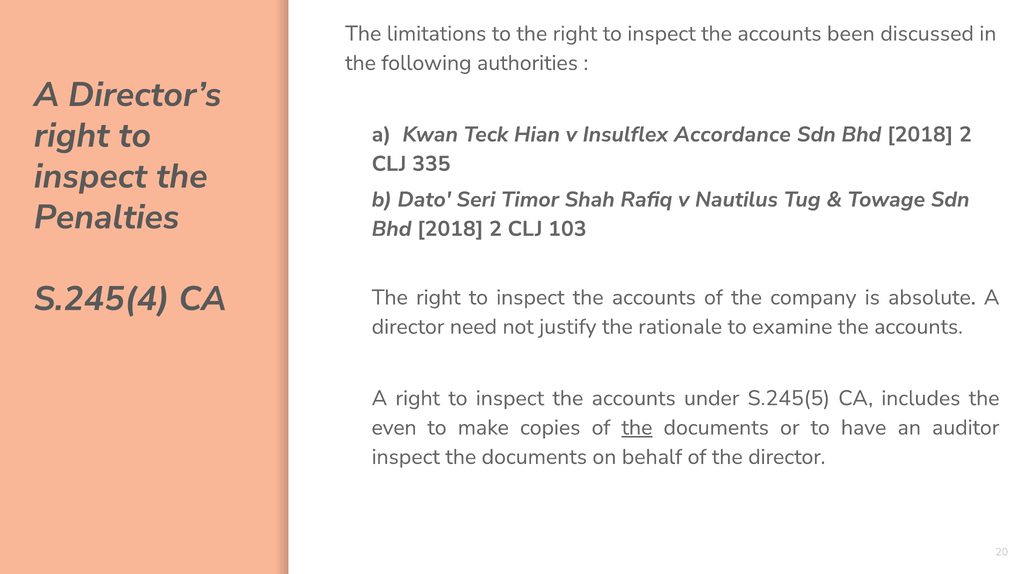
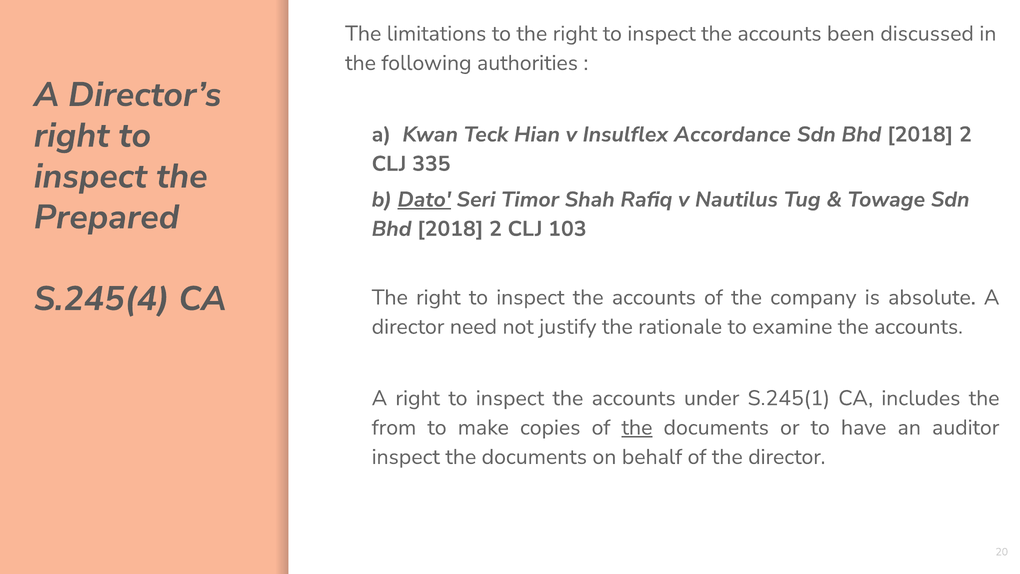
Dato underline: none -> present
Penalties: Penalties -> Prepared
S.245(5: S.245(5 -> S.245(1
even: even -> from
